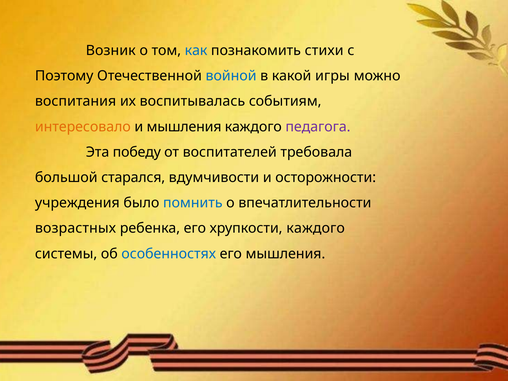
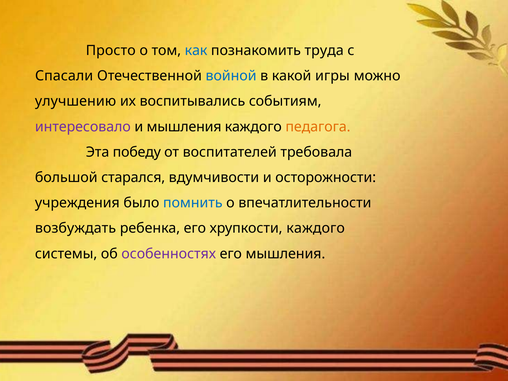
Возник: Возник -> Просто
стихи: стихи -> труда
Поэтому: Поэтому -> Спасали
воспитания: воспитания -> улучшению
воспитывалась: воспитывалась -> воспитывались
интересовало colour: orange -> purple
педагога colour: purple -> orange
возрастных: возрастных -> возбуждать
особенностях colour: blue -> purple
